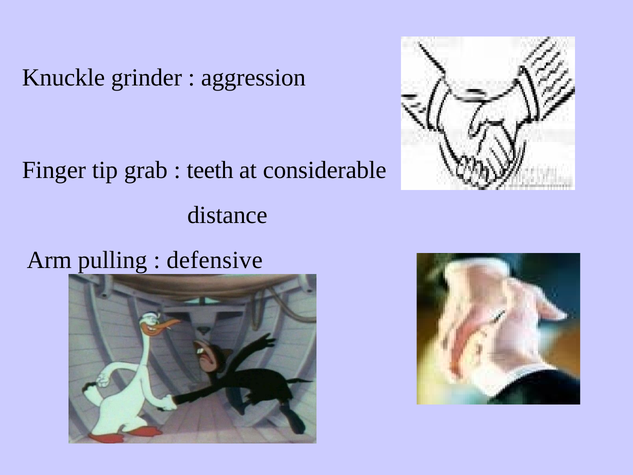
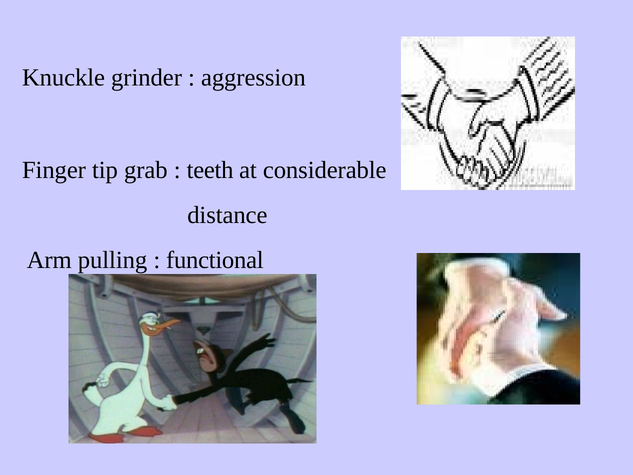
defensive: defensive -> functional
